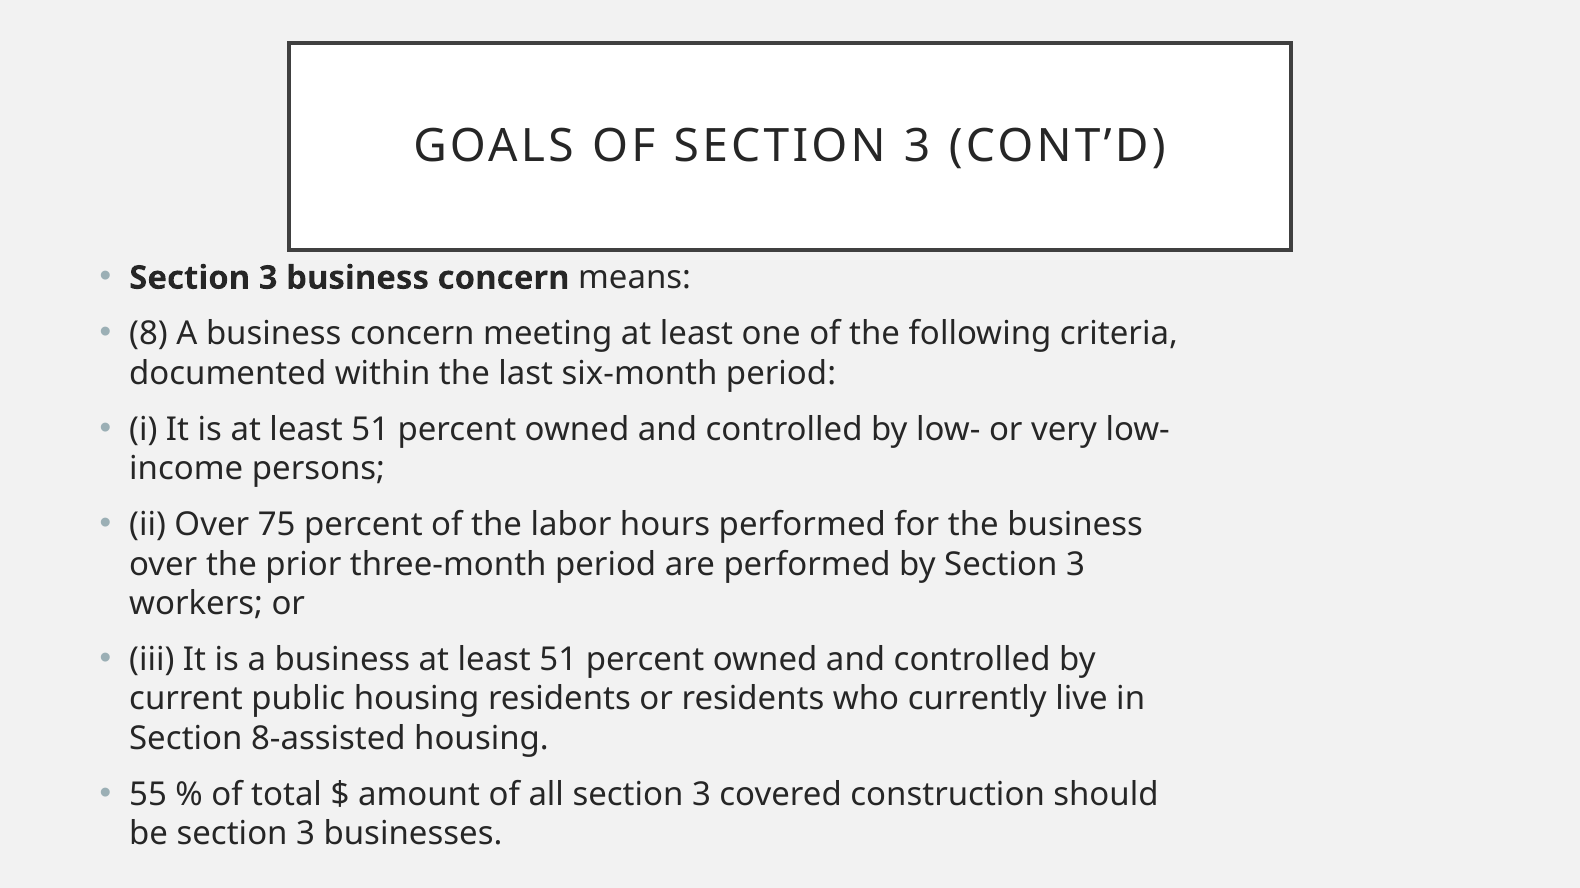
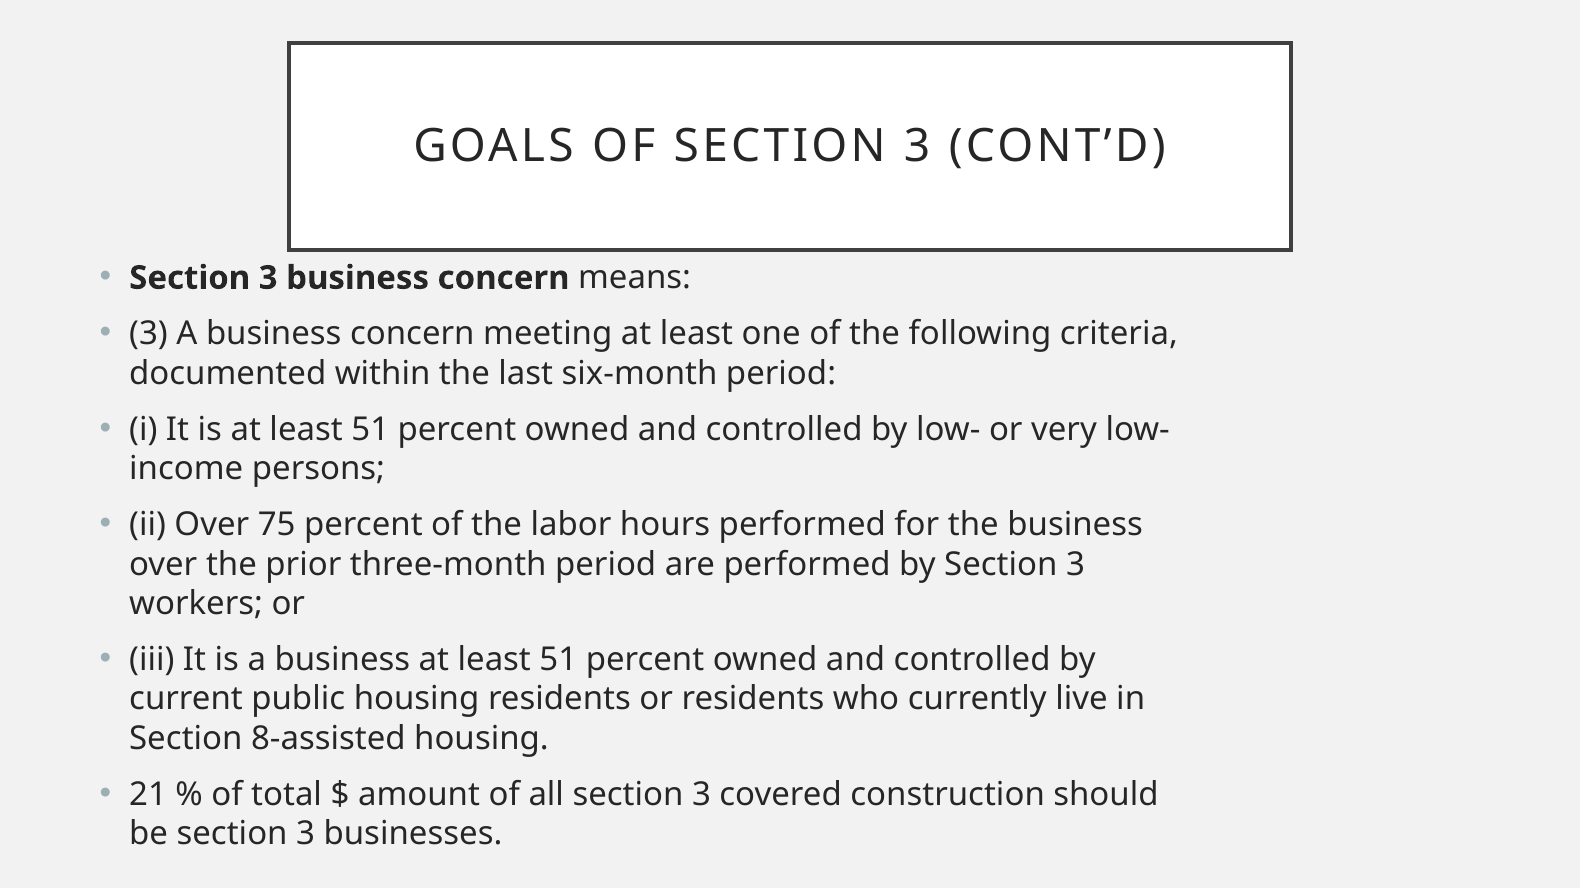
8 at (149, 334): 8 -> 3
55: 55 -> 21
